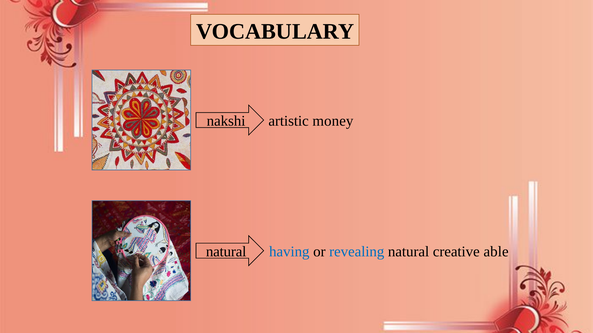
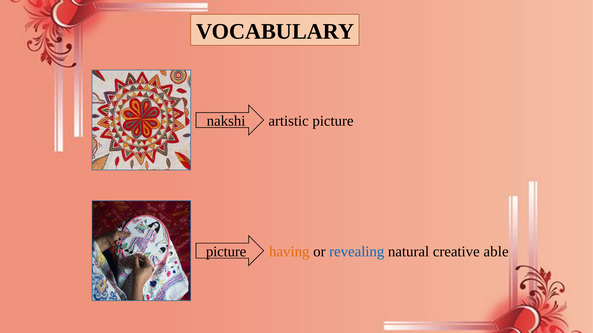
artistic money: money -> picture
having colour: blue -> orange
natural at (226, 252): natural -> picture
